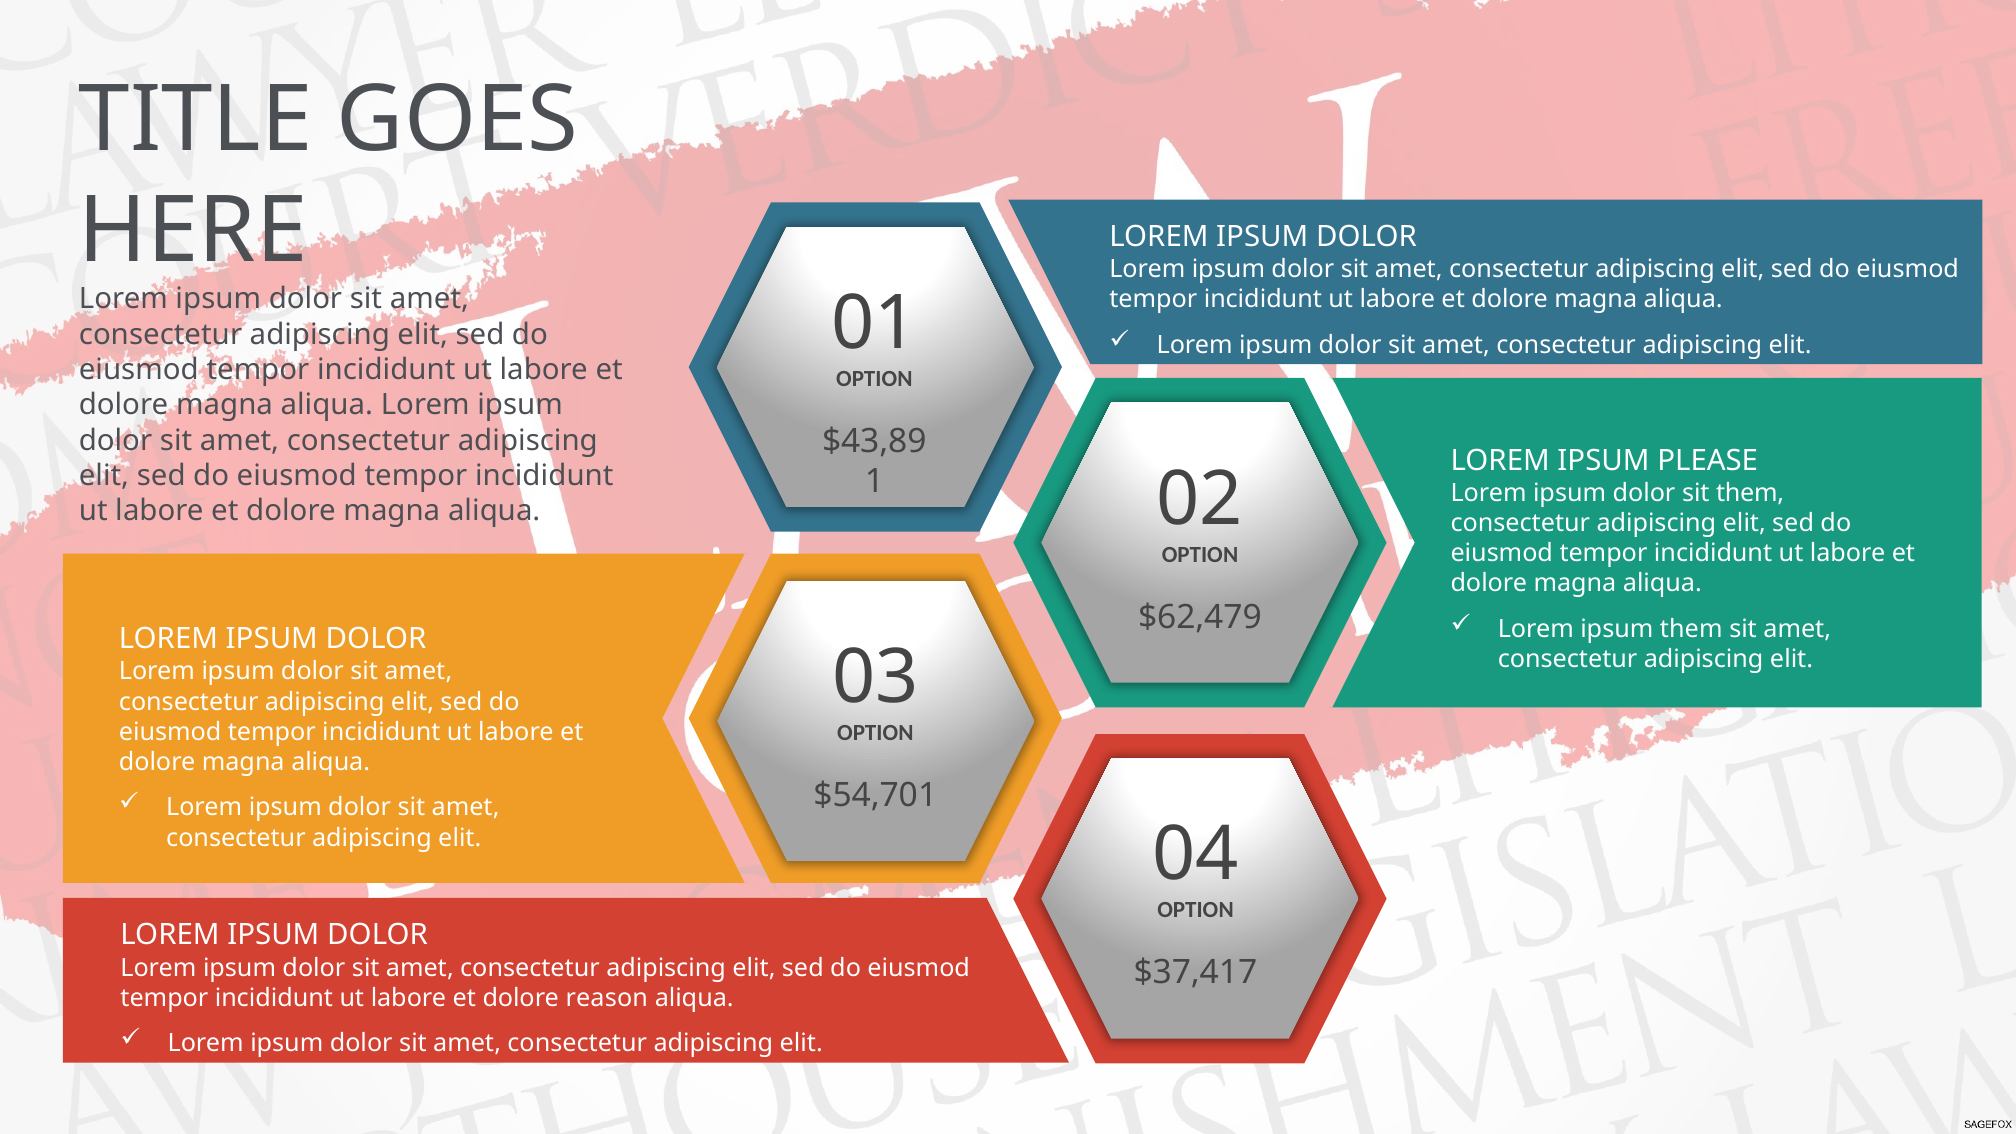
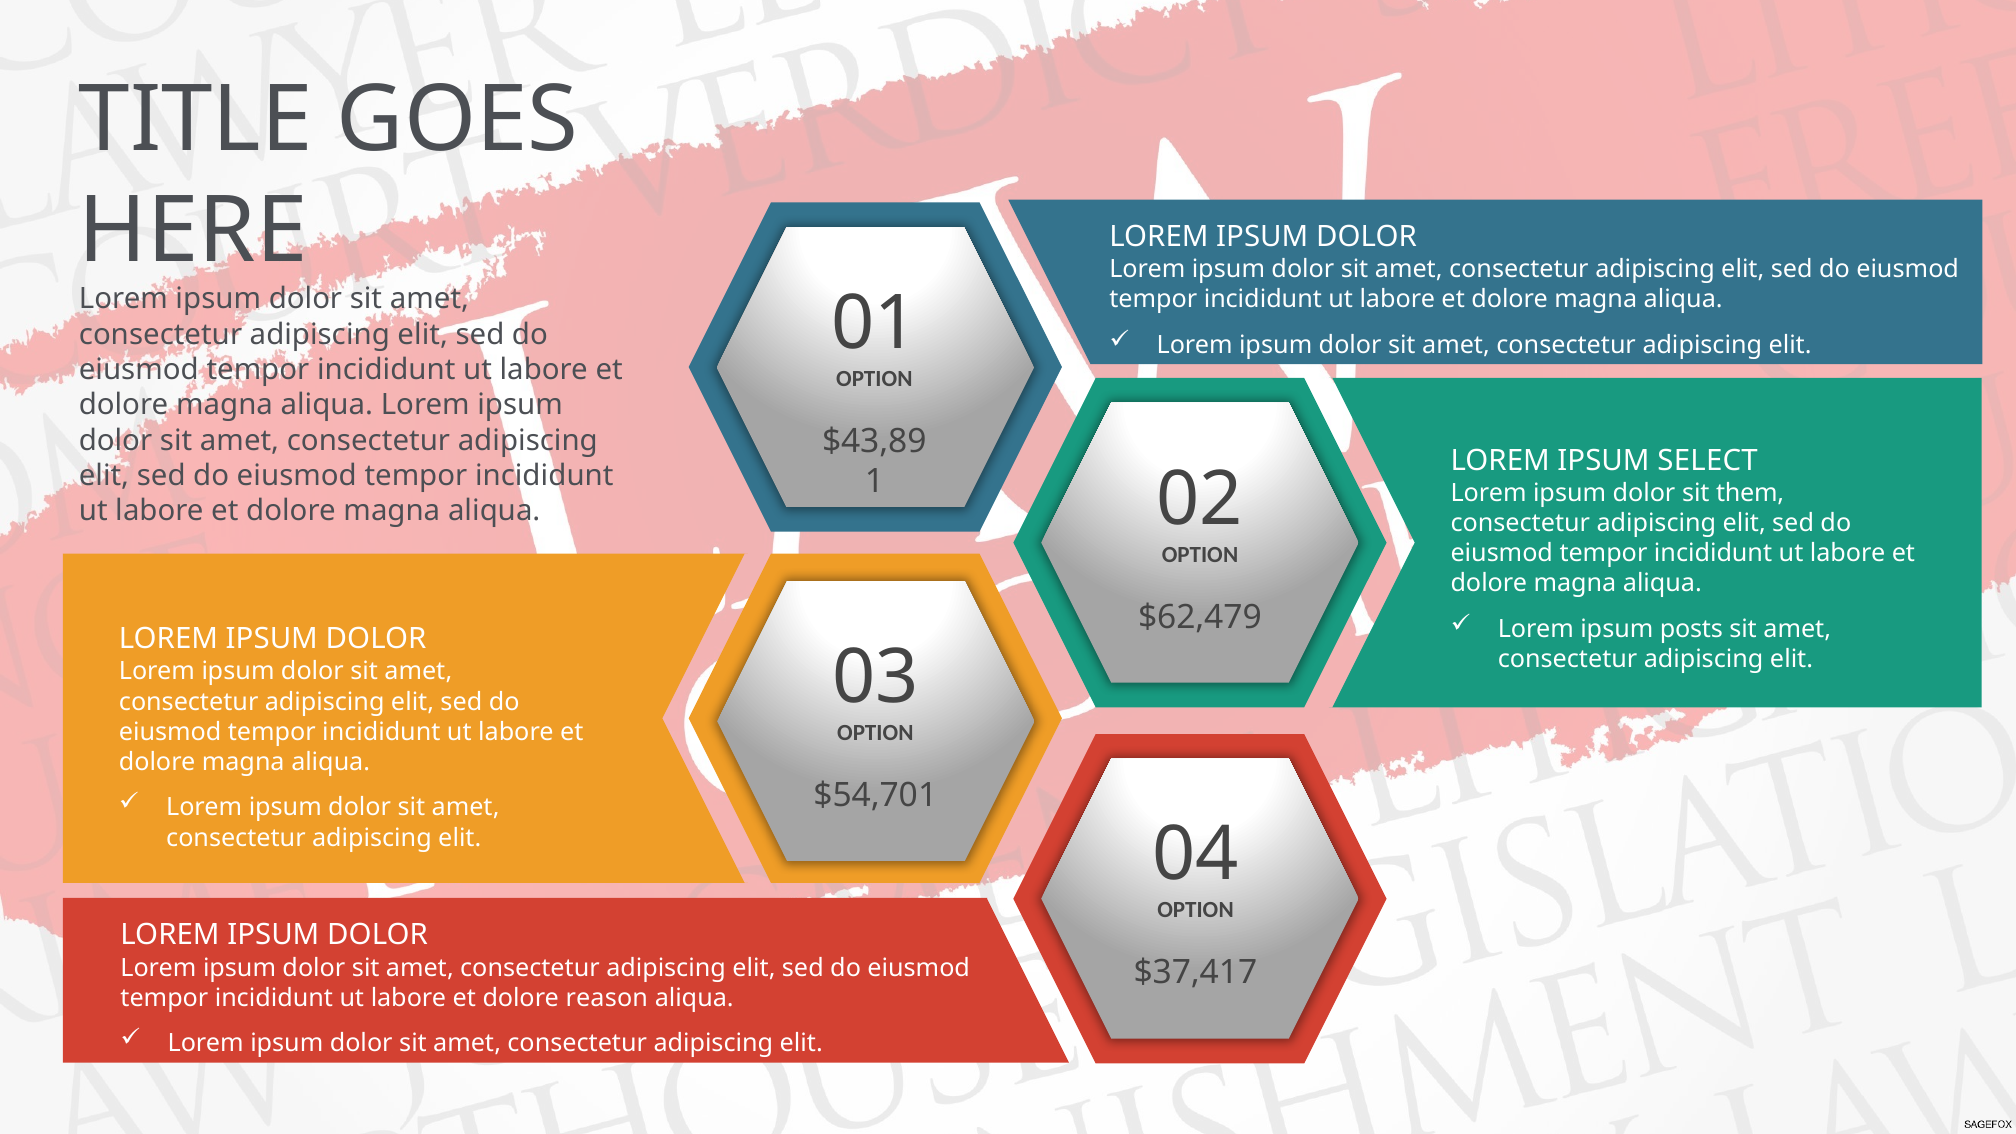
PLEASE: PLEASE -> SELECT
ipsum them: them -> posts
